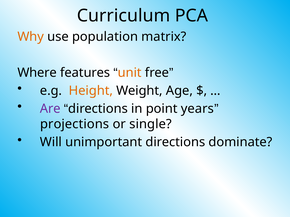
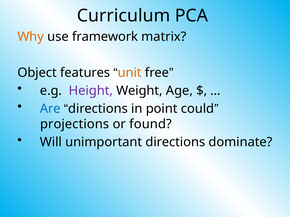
population: population -> framework
Where: Where -> Object
Height colour: orange -> purple
Are colour: purple -> blue
years: years -> could
single: single -> found
